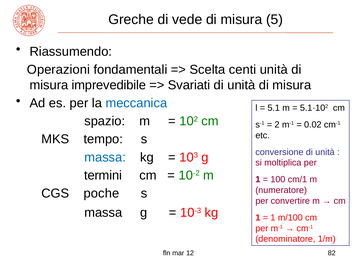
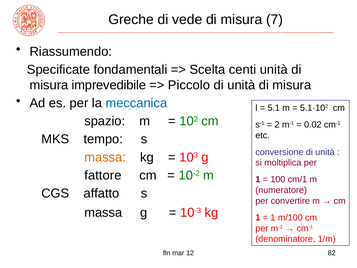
5: 5 -> 7
Operazioni: Operazioni -> Specificate
Svariati: Svariati -> Piccolo
massa at (105, 157) colour: blue -> orange
termini: termini -> fattore
poche: poche -> affatto
